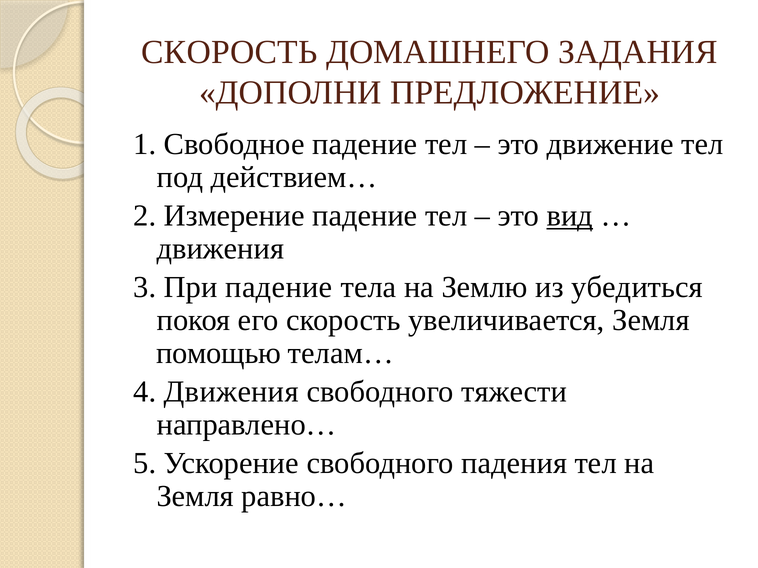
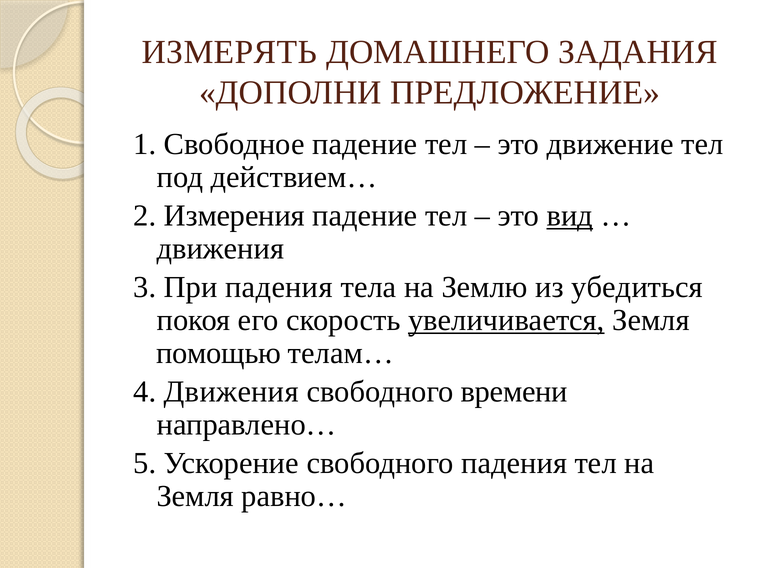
СКОРОСТЬ at (229, 52): СКОРОСТЬ -> ИЗМЕРЯТЬ
Измерение: Измерение -> Измерения
При падение: падение -> падения
увеличивается underline: none -> present
тяжести: тяжести -> времени
